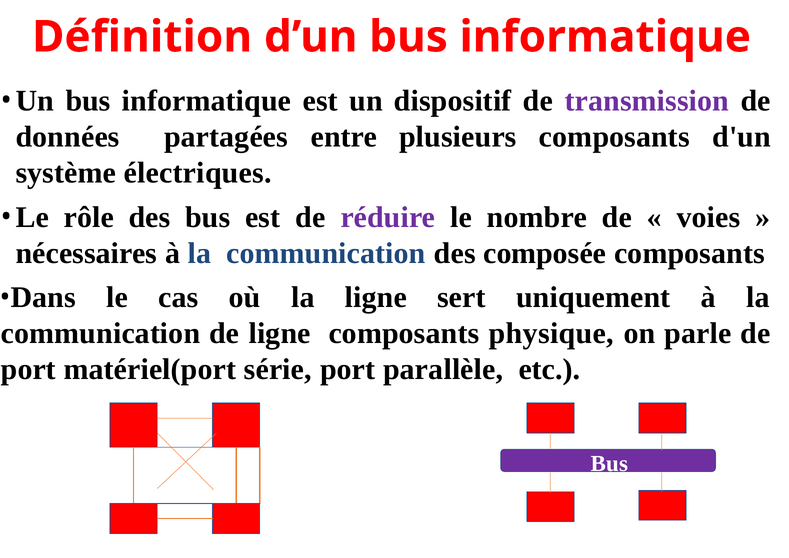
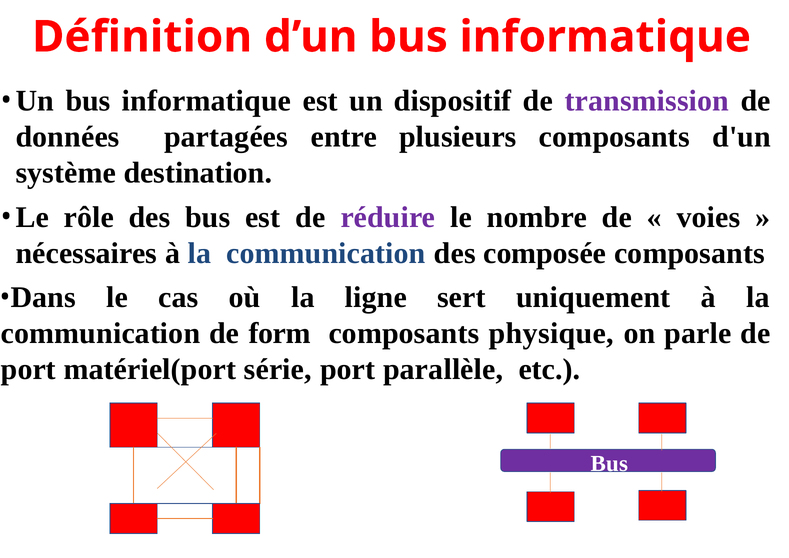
électriques: électriques -> destination
de ligne: ligne -> form
